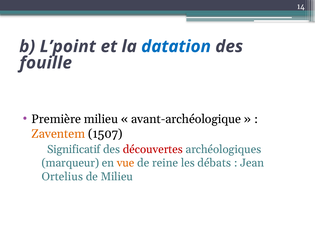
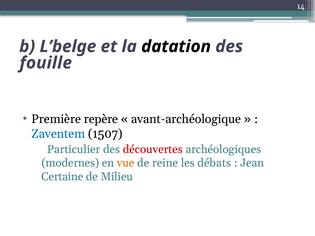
L’point: L’point -> L’belge
datation colour: blue -> black
Première milieu: milieu -> repère
Zaventem colour: orange -> blue
Significatif: Significatif -> Particulier
marqueur: marqueur -> modernes
Ortelius: Ortelius -> Certaine
